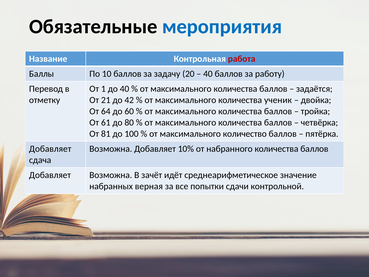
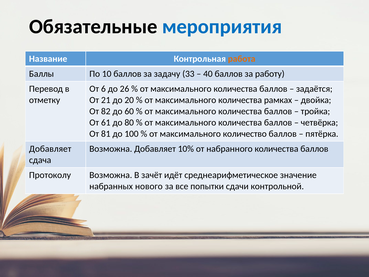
работа colour: red -> orange
20: 20 -> 33
1: 1 -> 6
до 40: 40 -> 26
42: 42 -> 20
ученик: ученик -> рамках
64: 64 -> 82
Добавляет at (50, 175): Добавляет -> Протоколу
верная: верная -> нового
